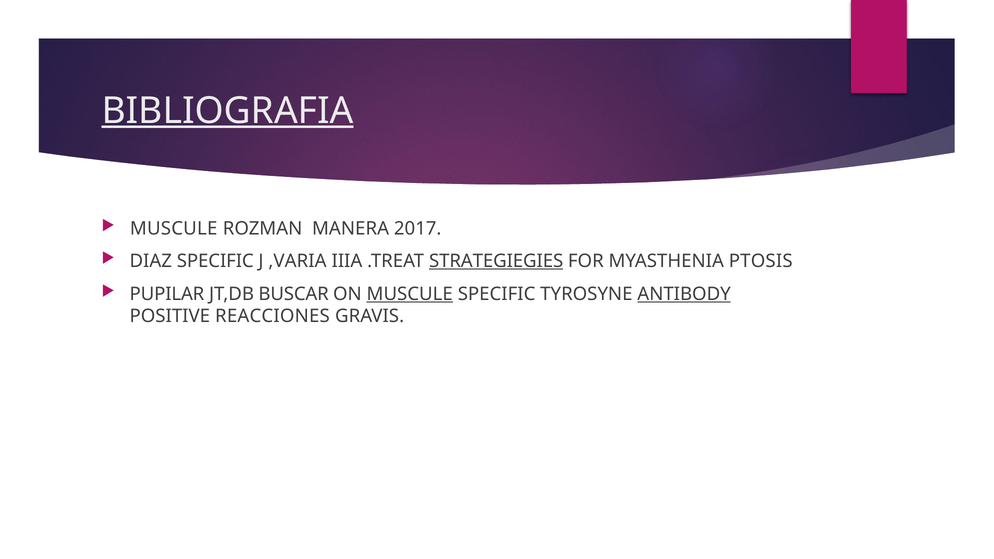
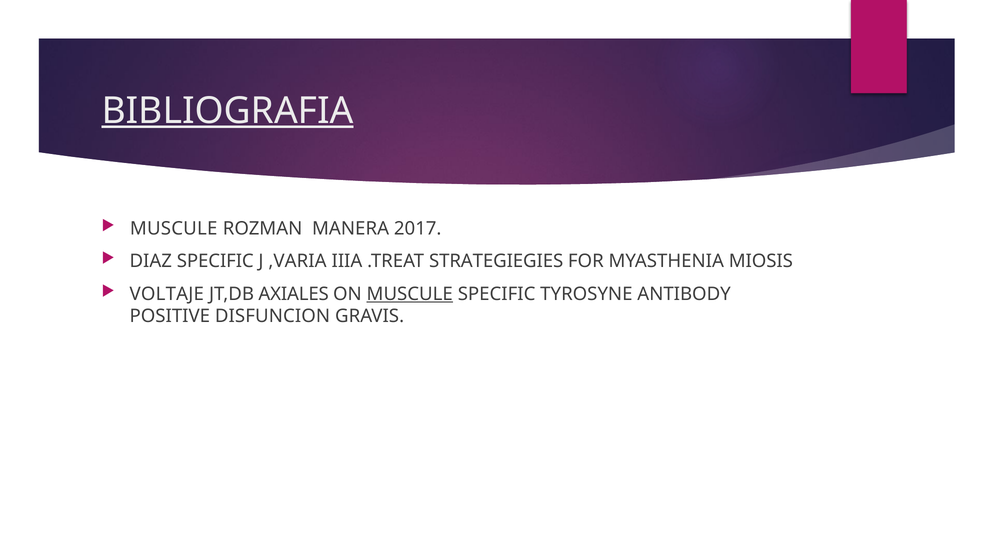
STRATEGIEGIES underline: present -> none
PTOSIS: PTOSIS -> MIOSIS
PUPILAR: PUPILAR -> VOLTAJE
BUSCAR: BUSCAR -> AXIALES
ANTIBODY underline: present -> none
REACCIONES: REACCIONES -> DISFUNCION
